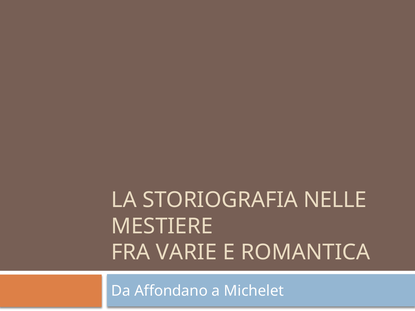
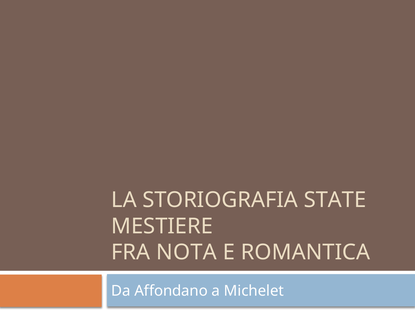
NELLE: NELLE -> STATE
VARIE: VARIE -> NOTA
